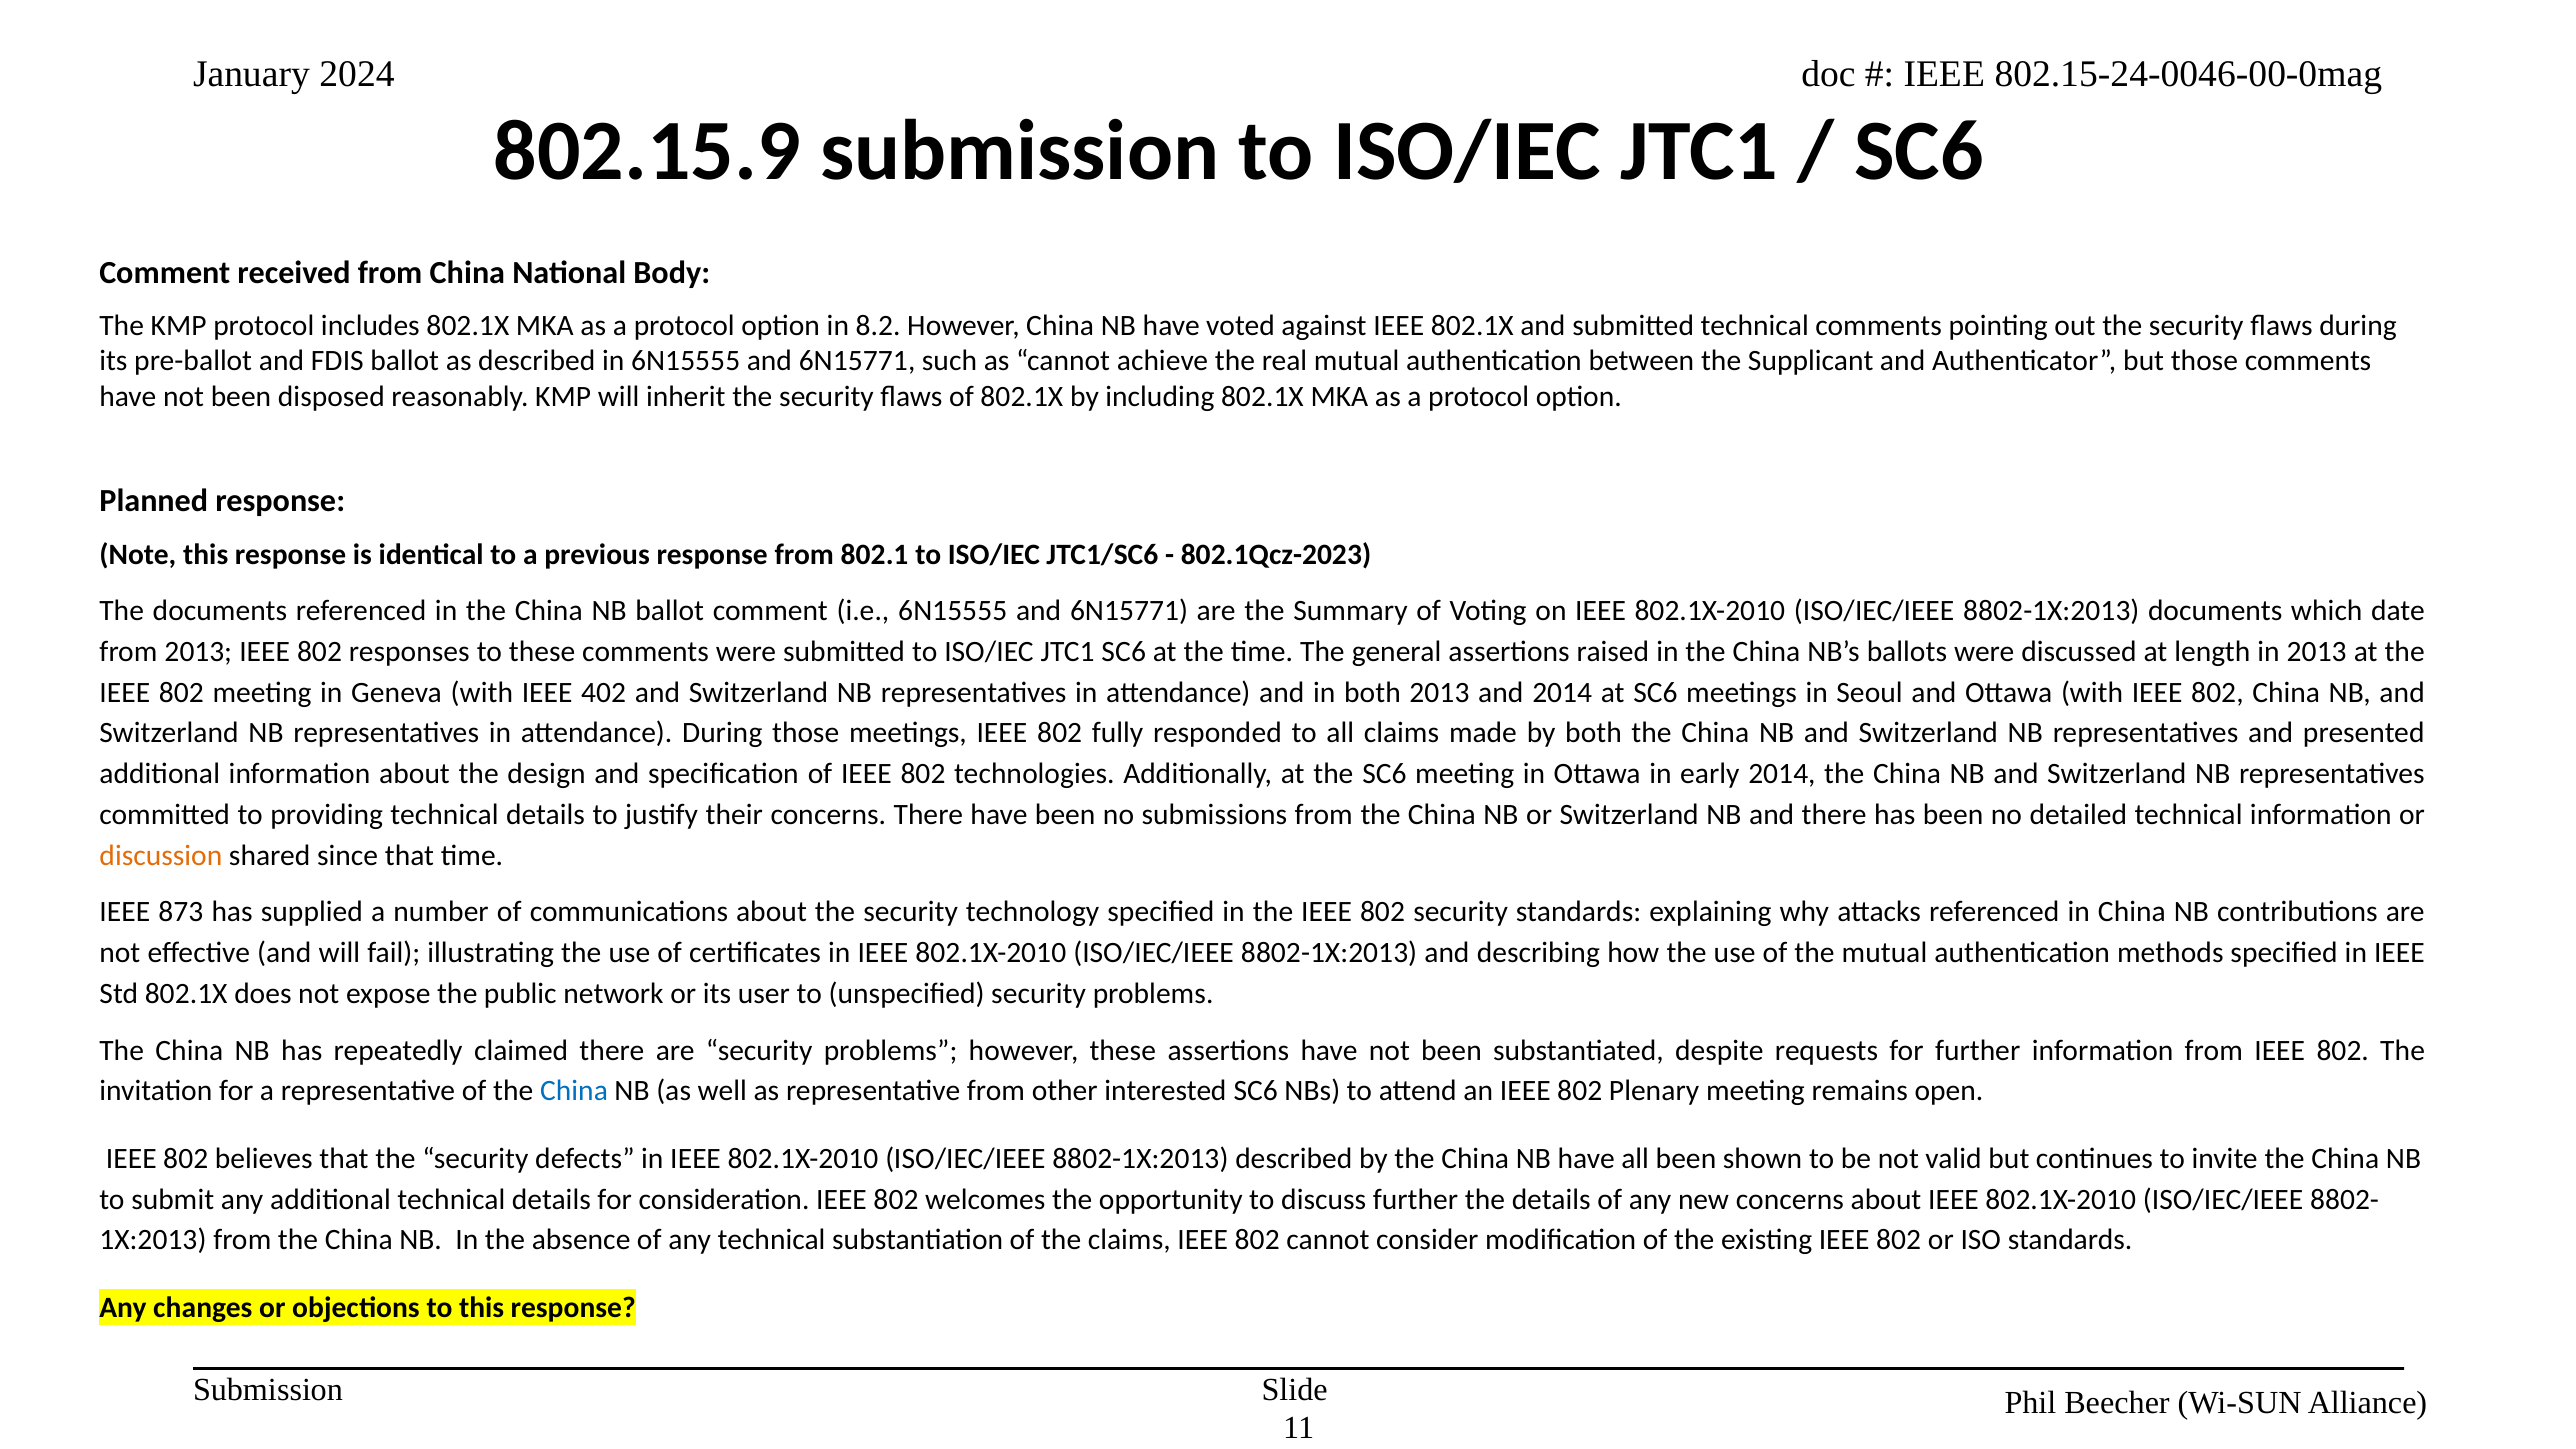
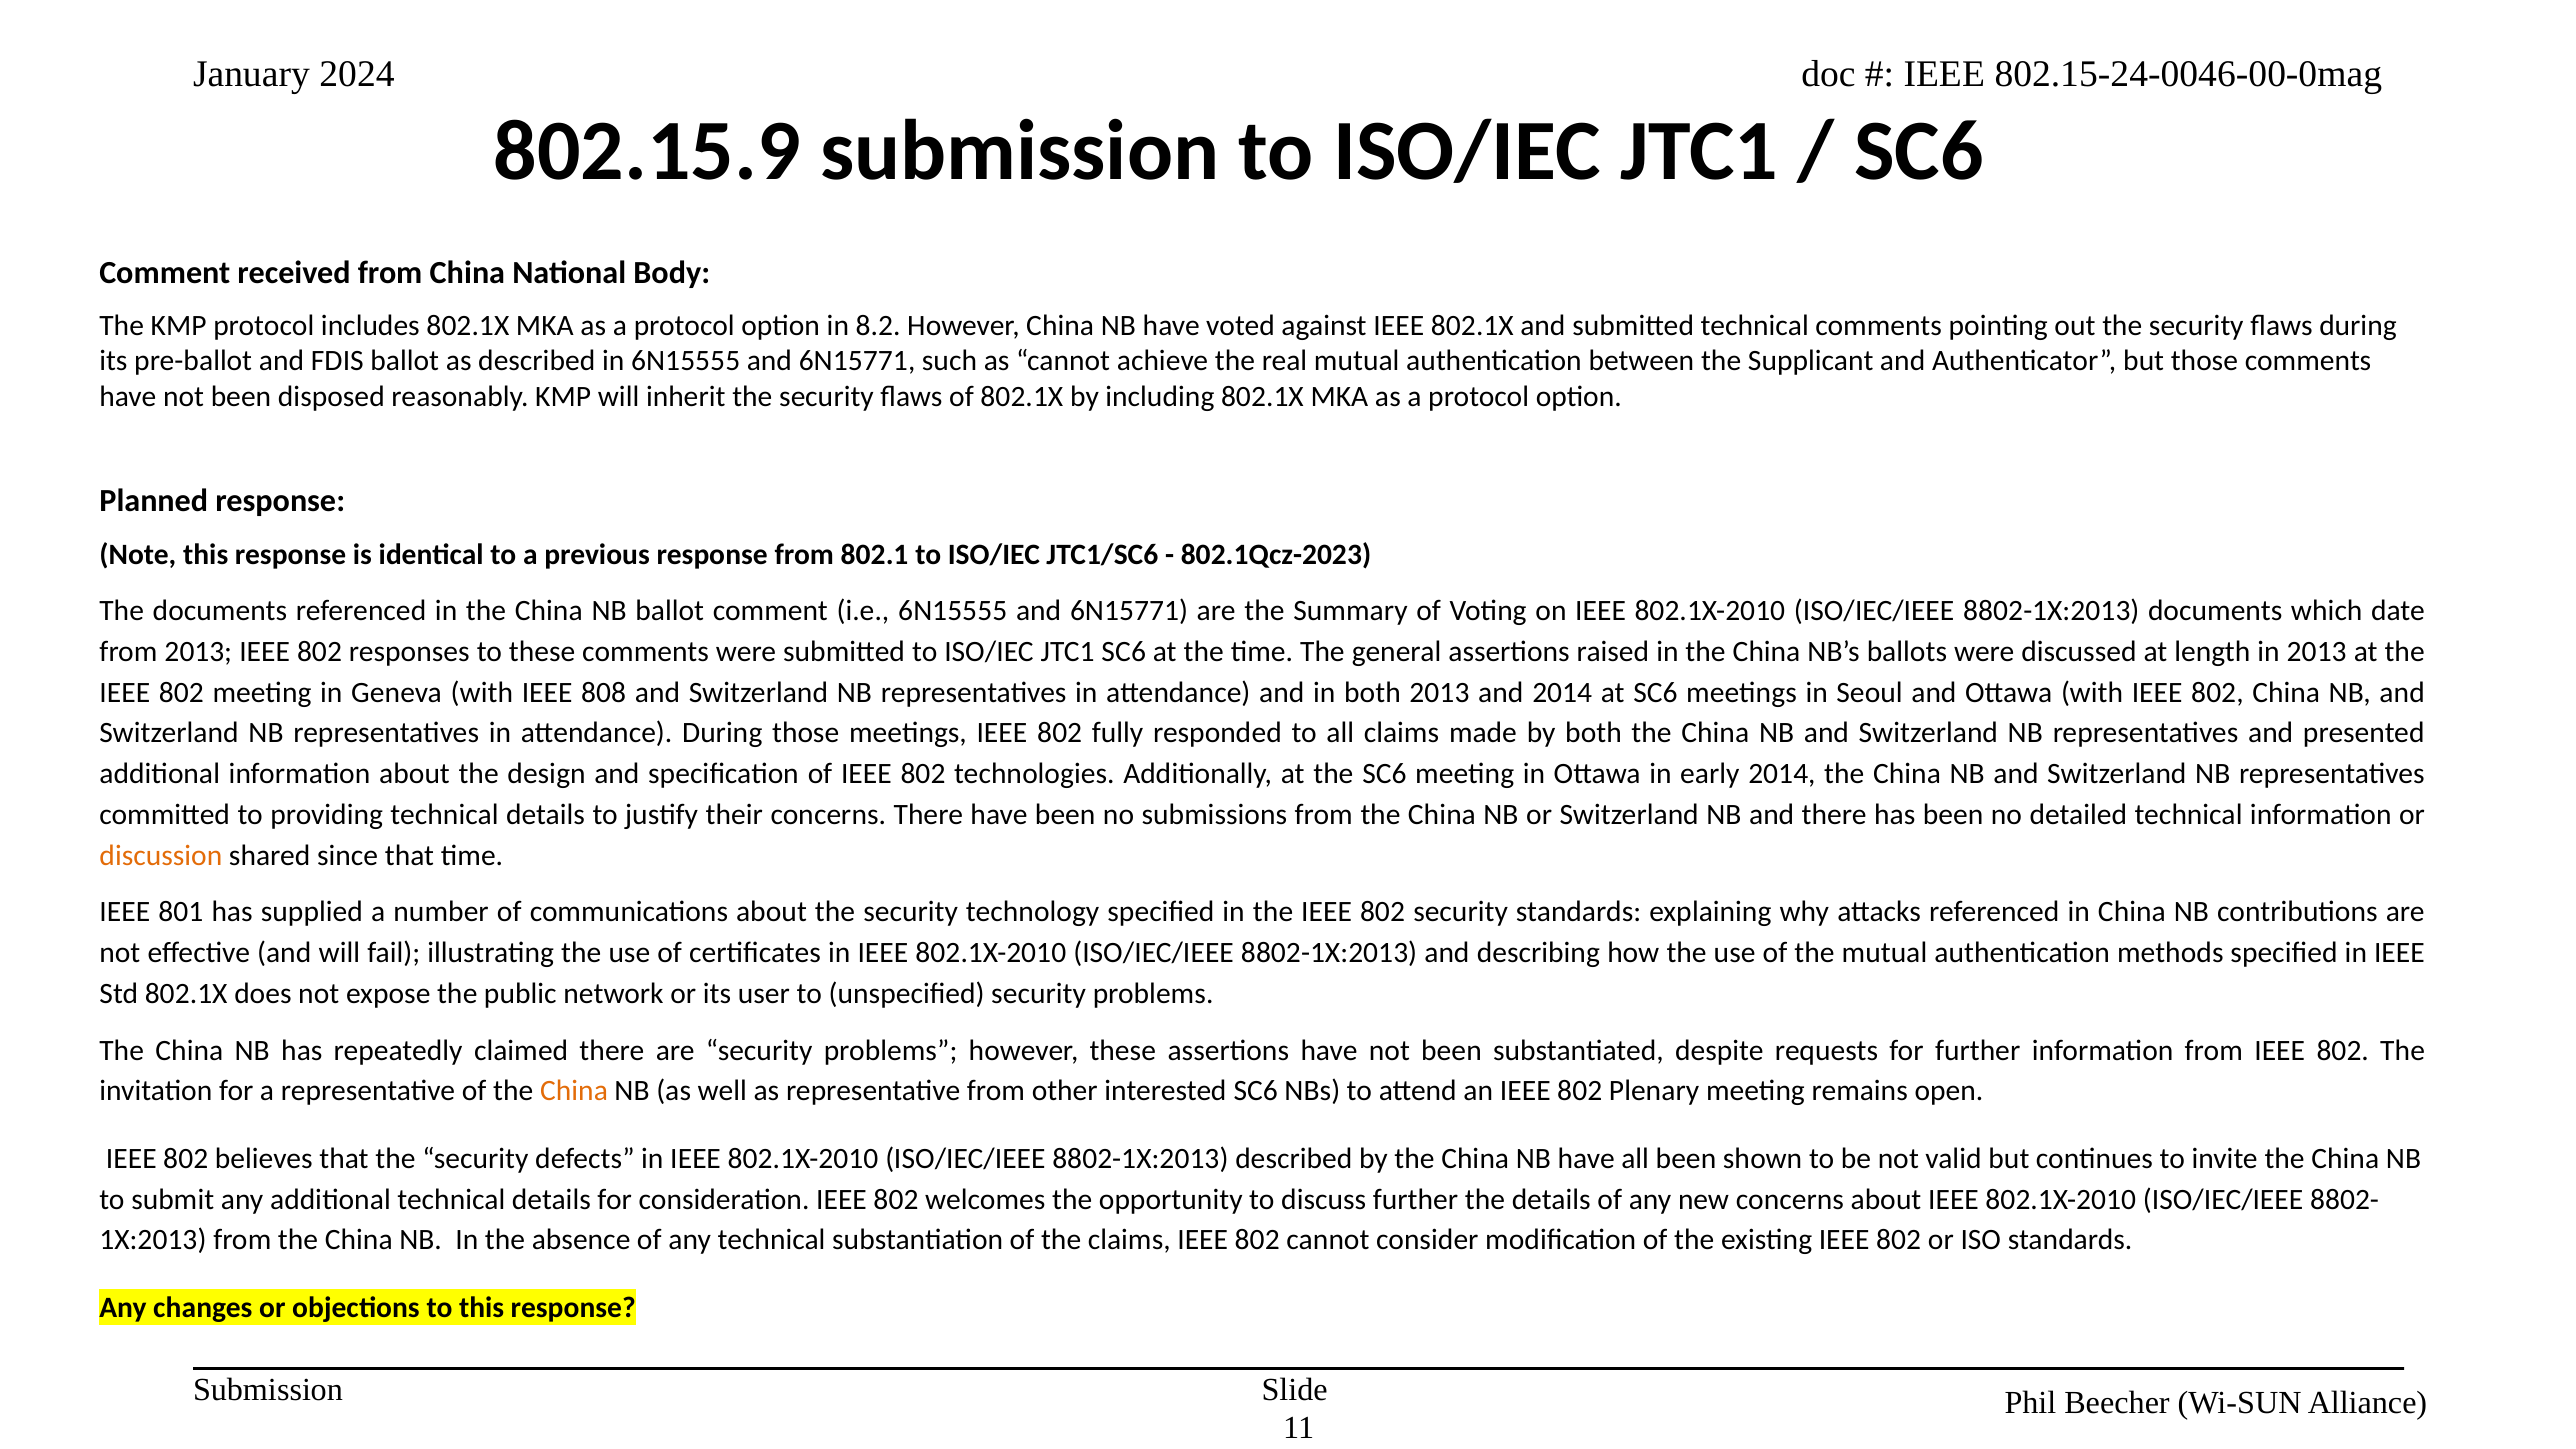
402: 402 -> 808
873: 873 -> 801
China at (574, 1091) colour: blue -> orange
